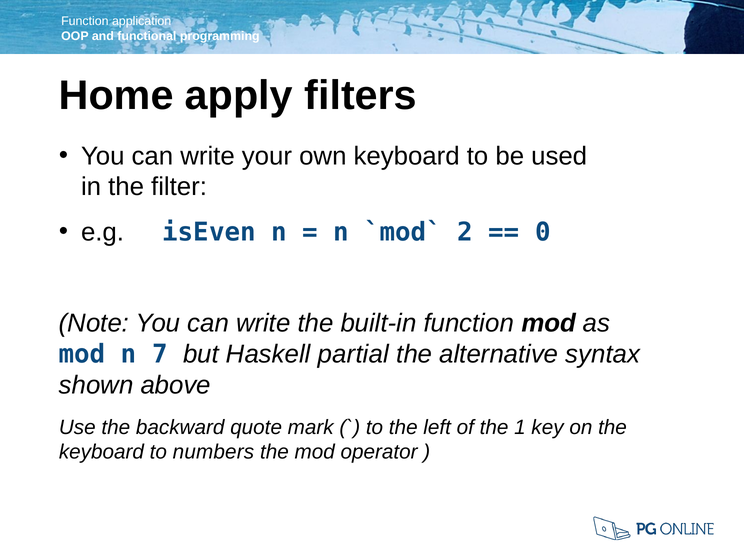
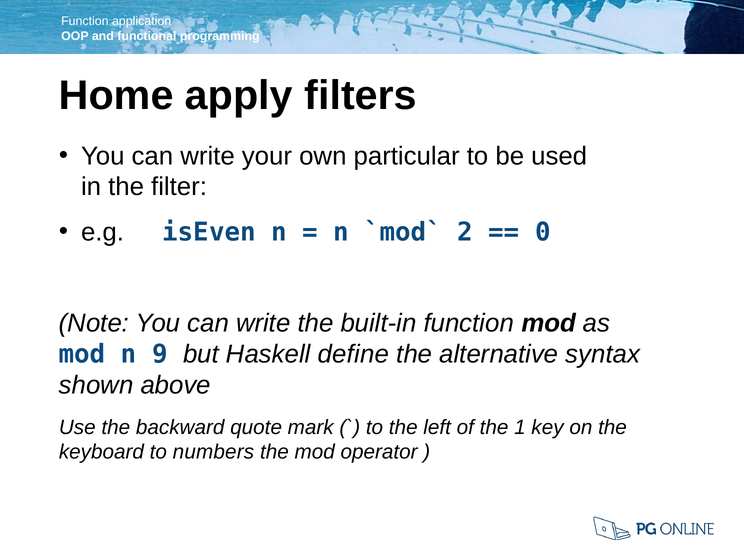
own keyboard: keyboard -> particular
7: 7 -> 9
partial: partial -> define
